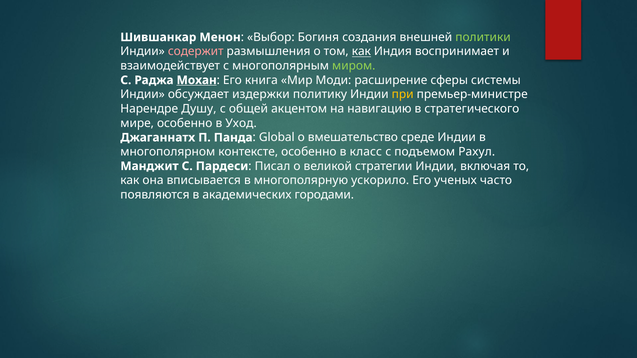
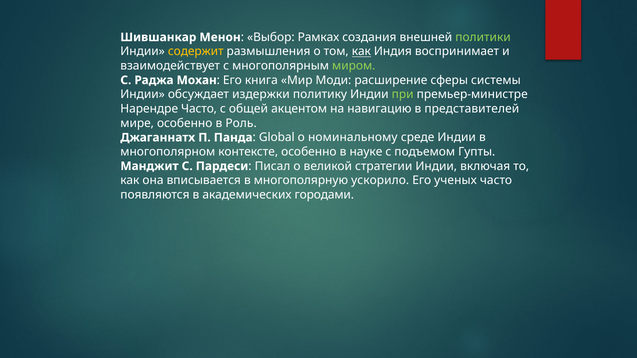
Богиня: Богиня -> Рамках
содержит colour: pink -> yellow
Мохан underline: present -> none
при colour: yellow -> light green
Нарендре Душу: Душу -> Часто
стратегического: стратегического -> представителей
Уход: Уход -> Роль
вмешательство: вмешательство -> номинальному
класс: класс -> науке
Рахул: Рахул -> Гупты
